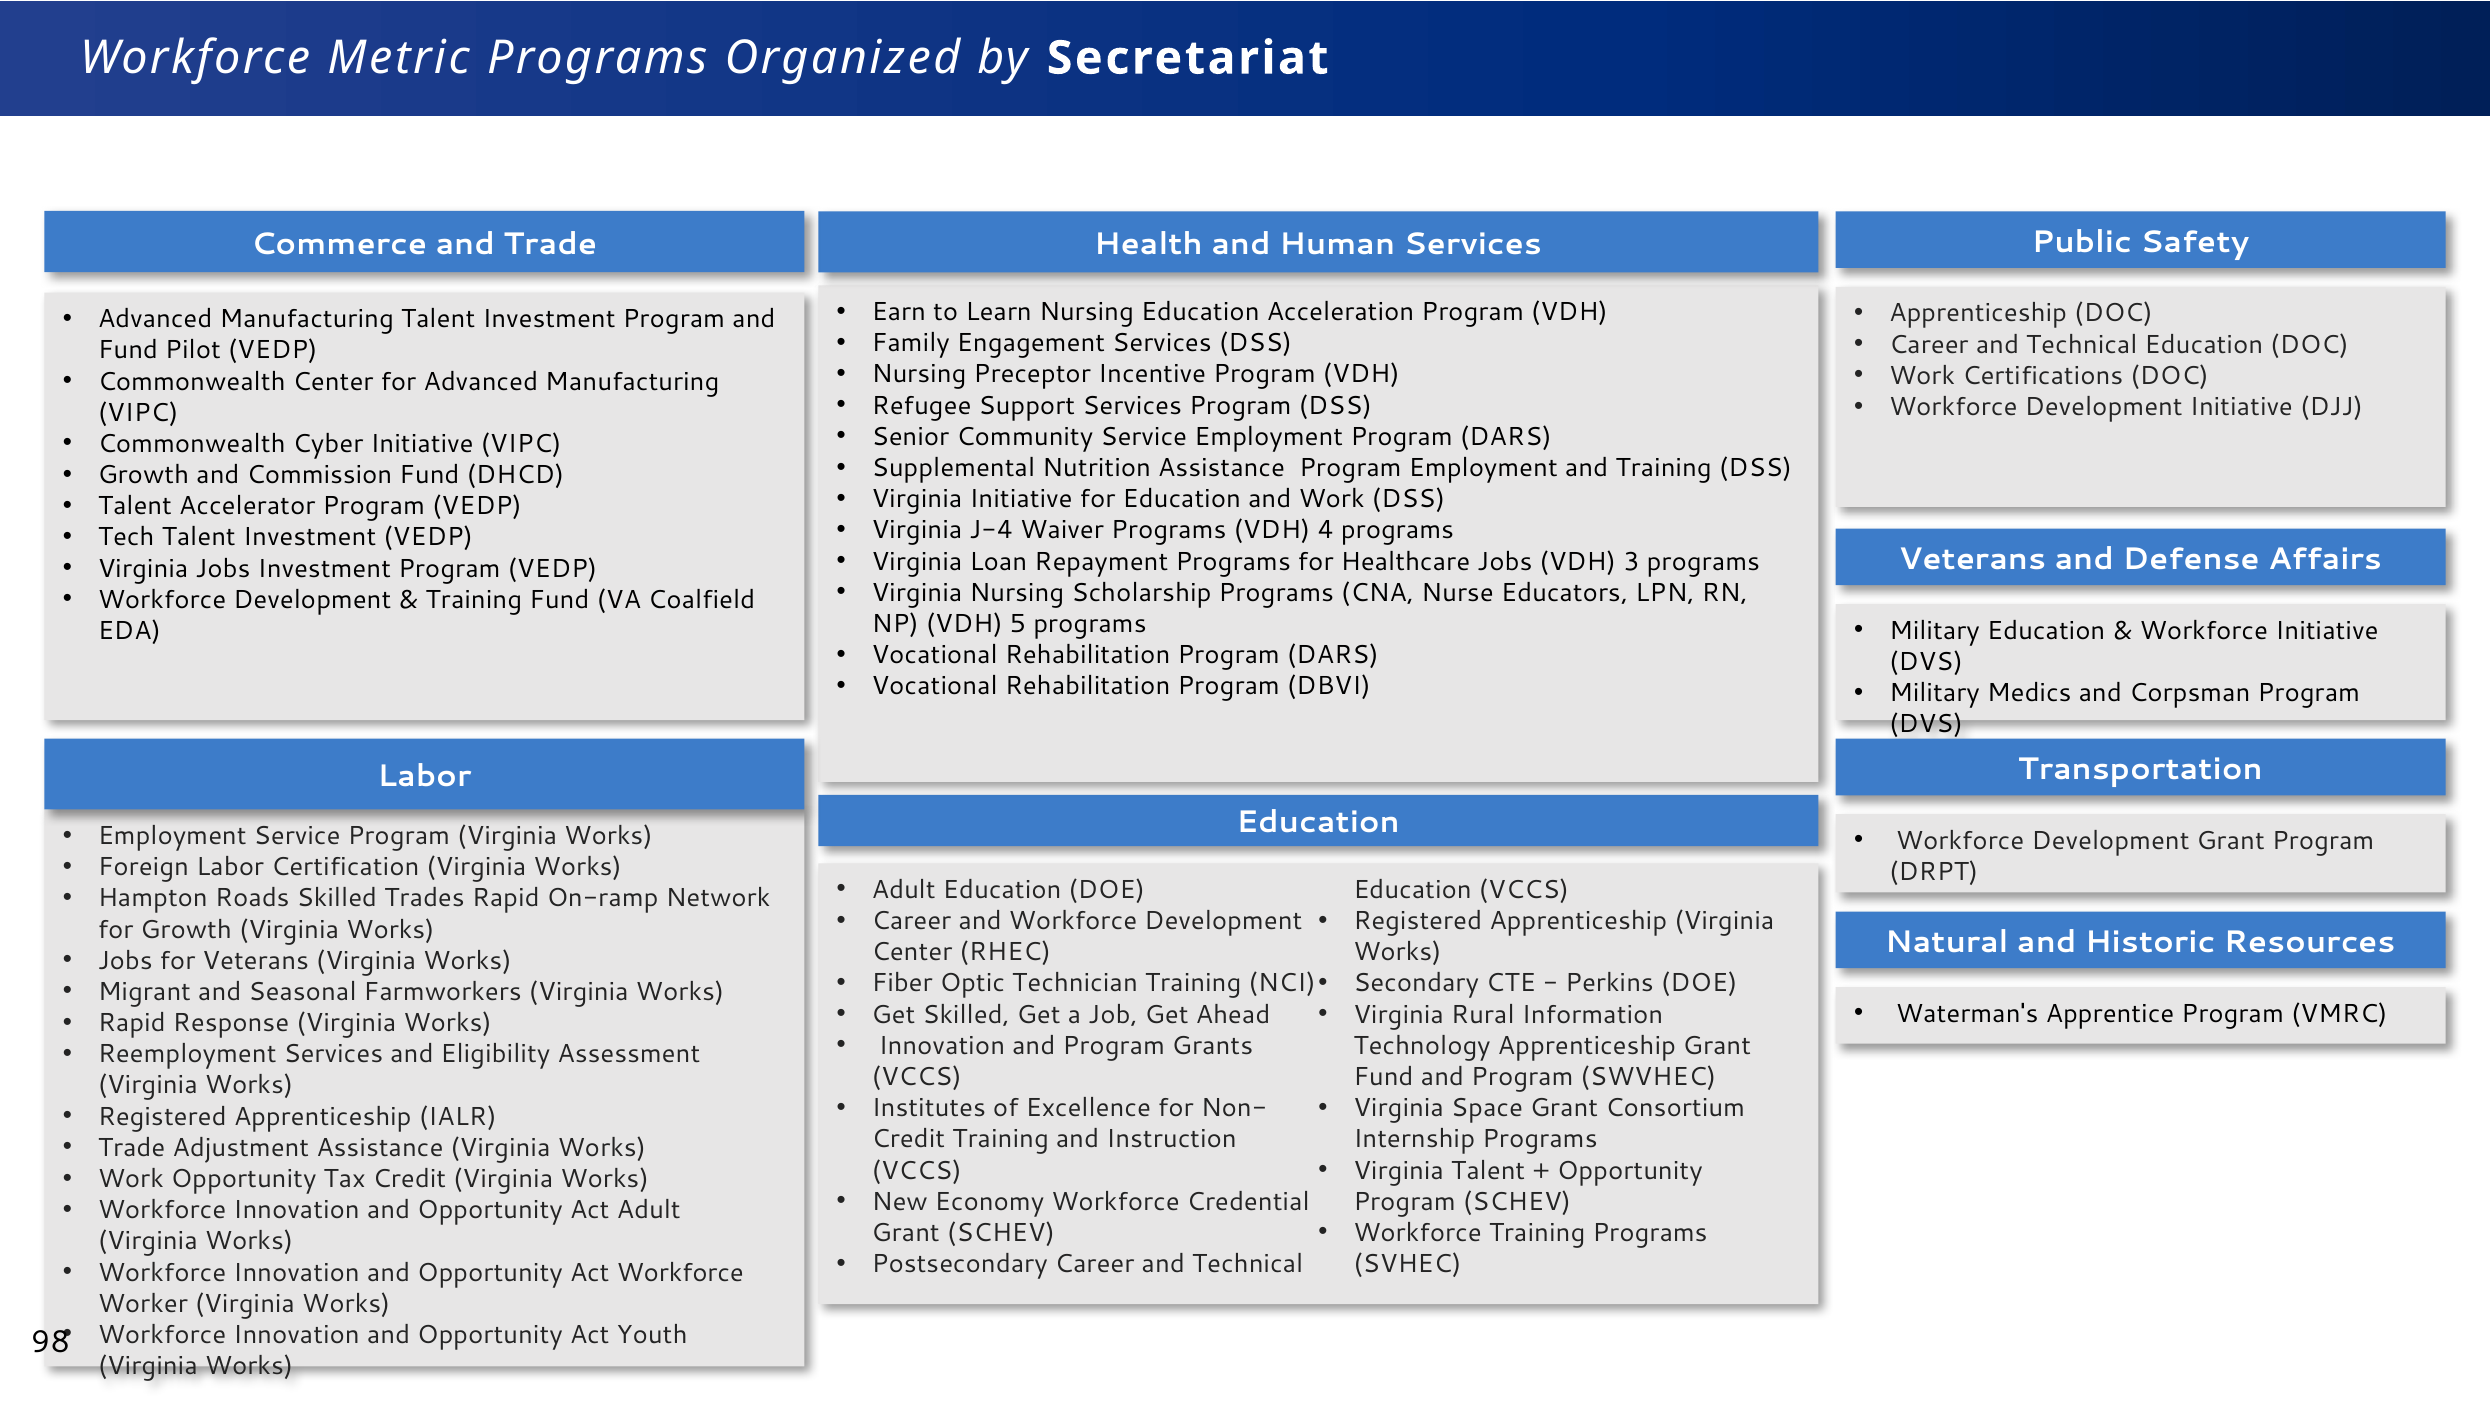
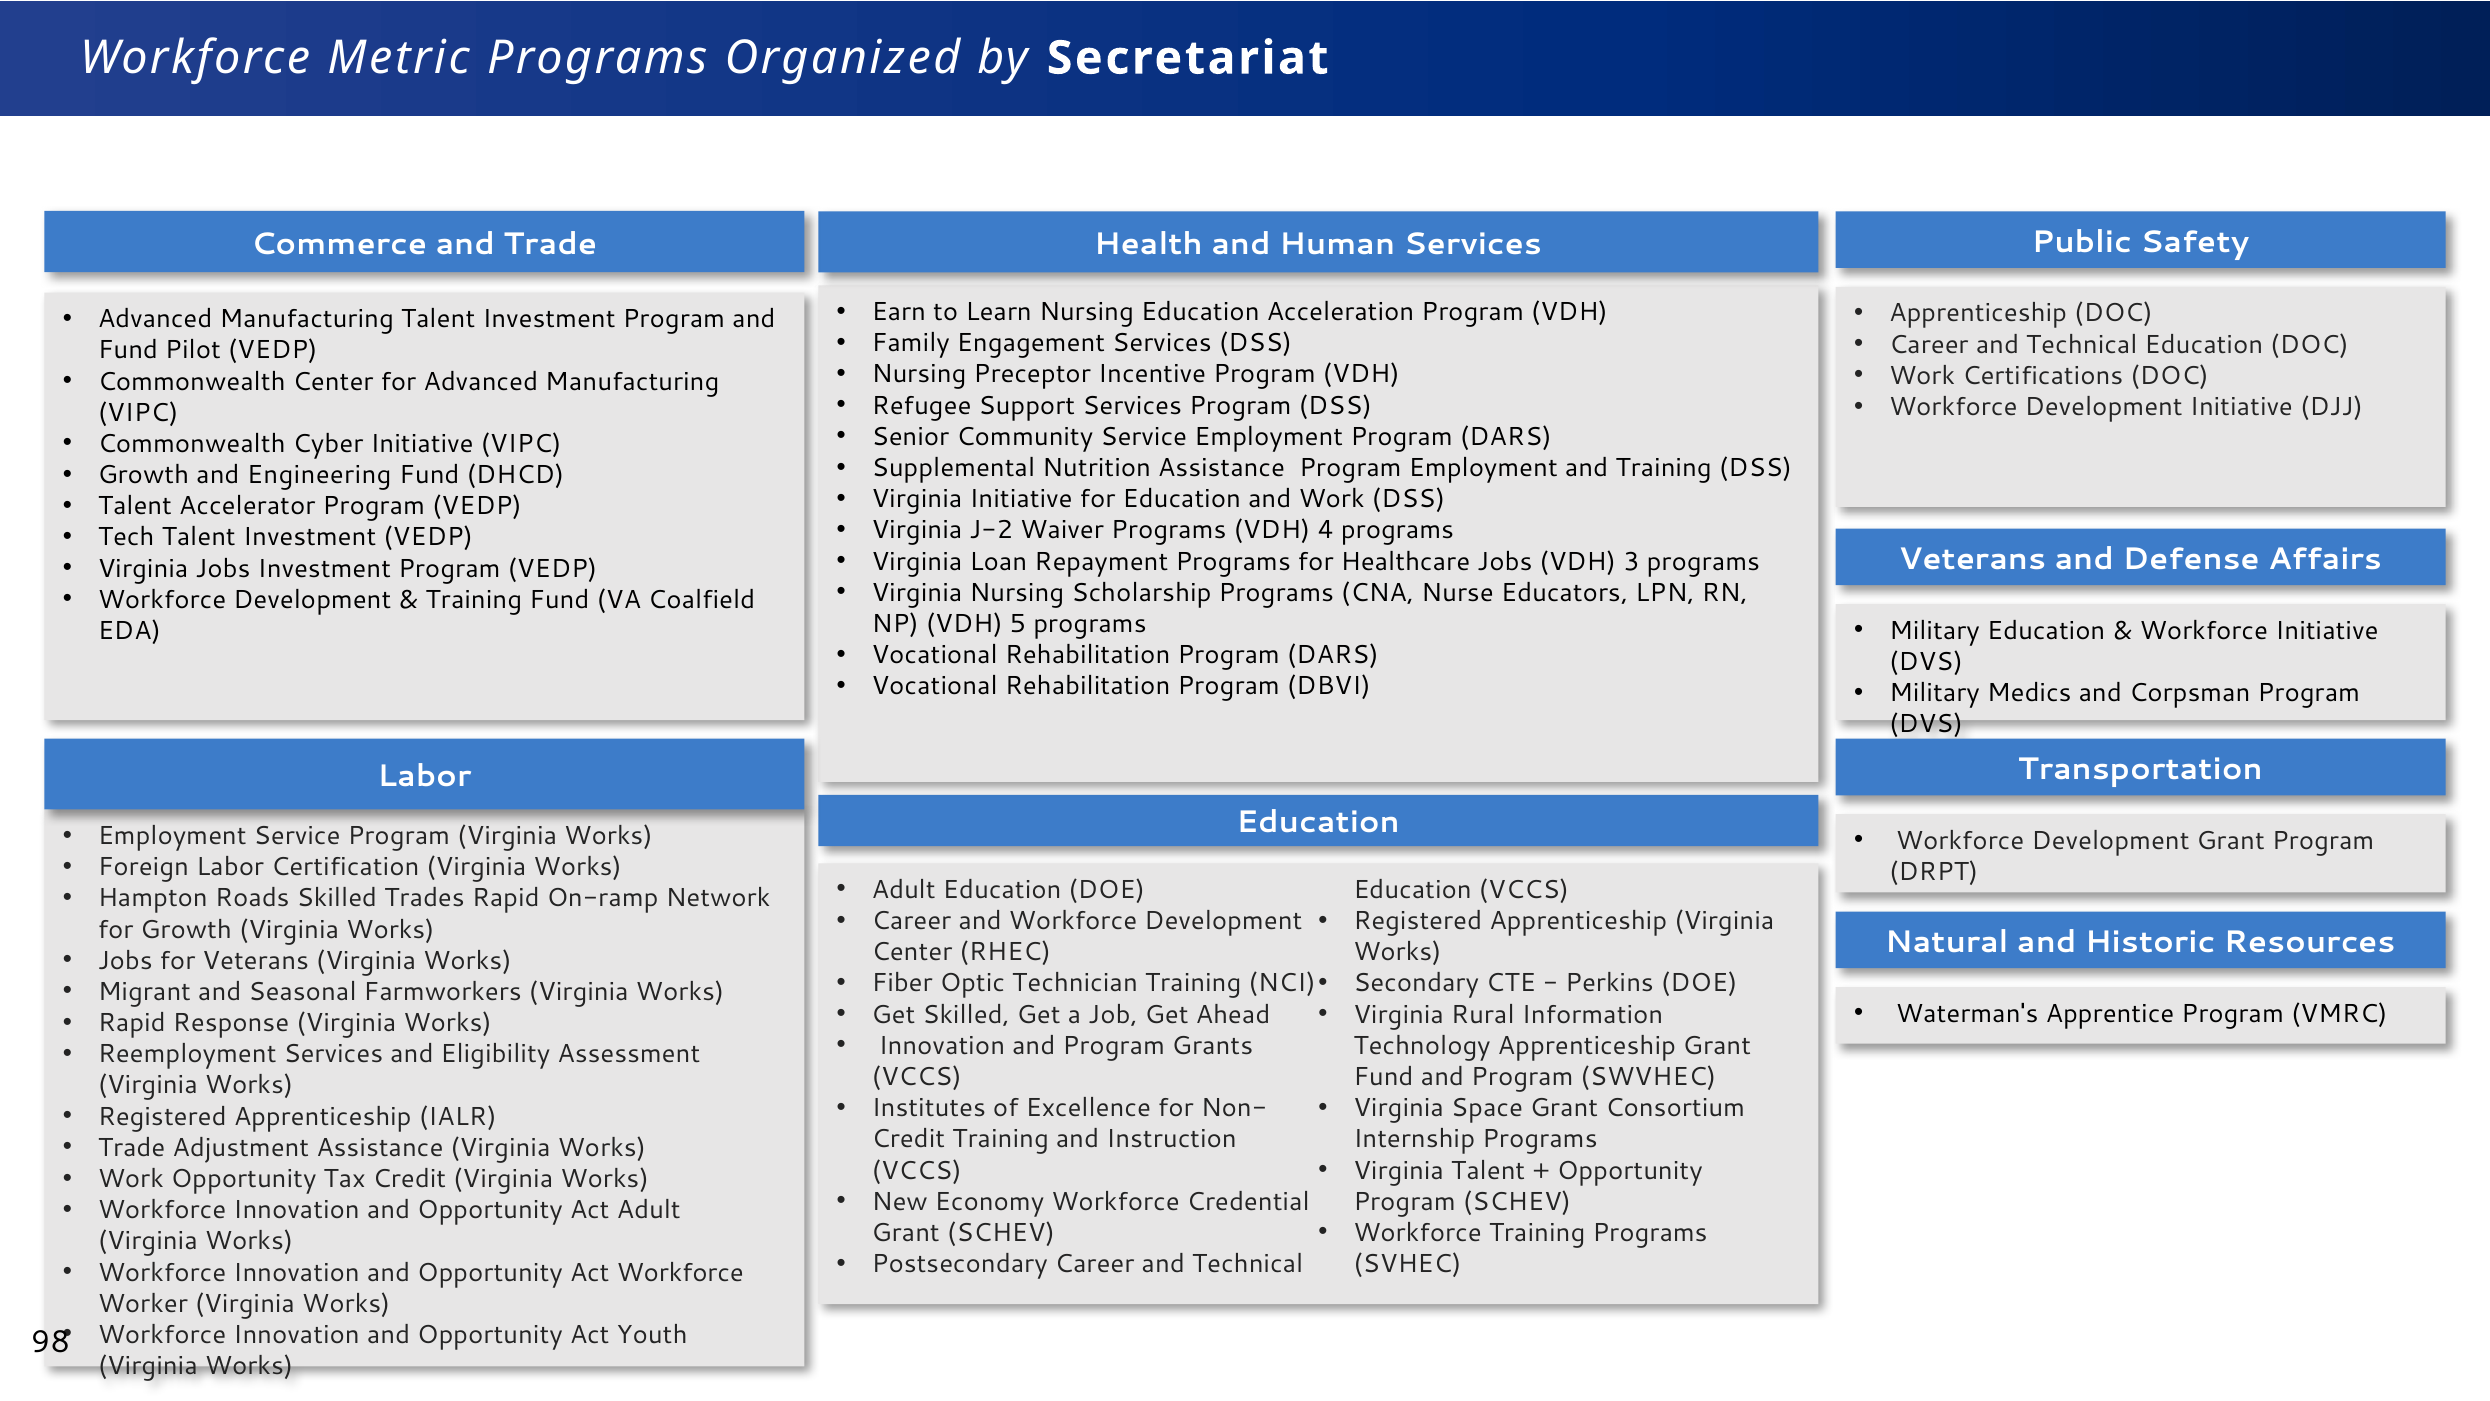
Commission: Commission -> Engineering
J-4: J-4 -> J-2
